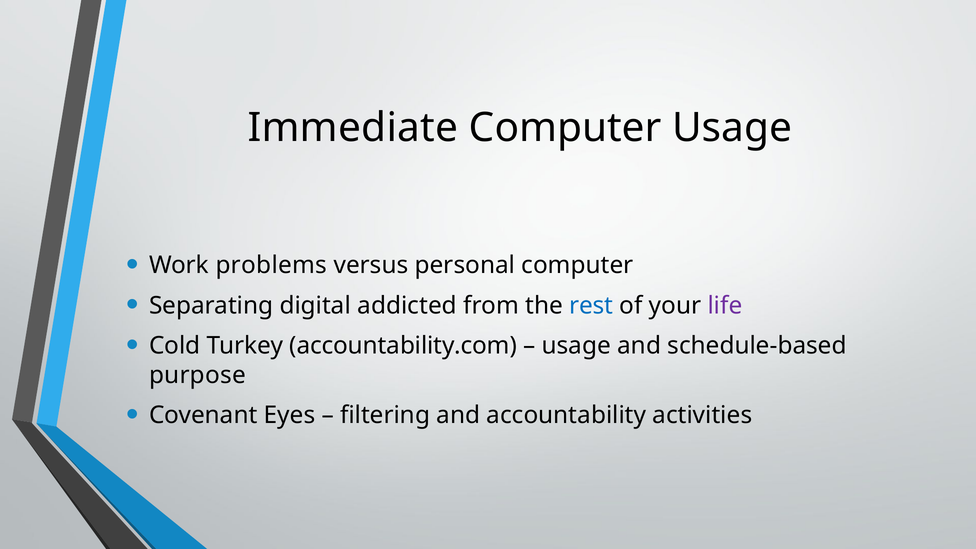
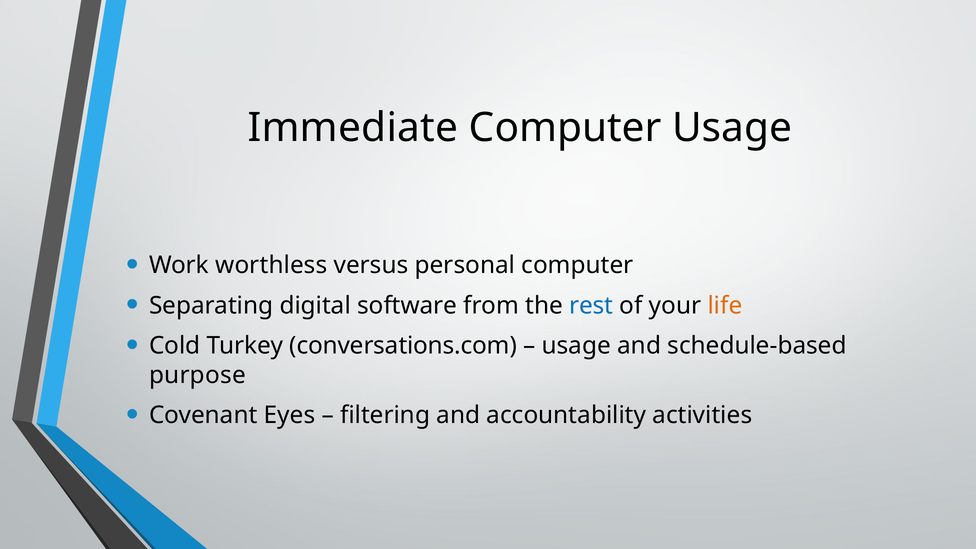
problems: problems -> worthless
addicted: addicted -> software
life colour: purple -> orange
accountability.com: accountability.com -> conversations.com
